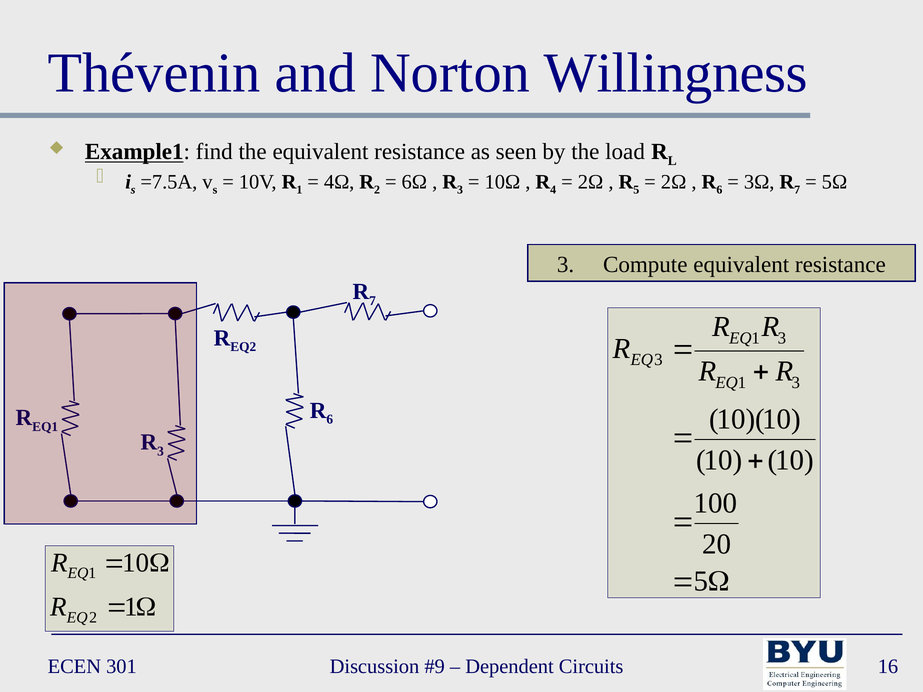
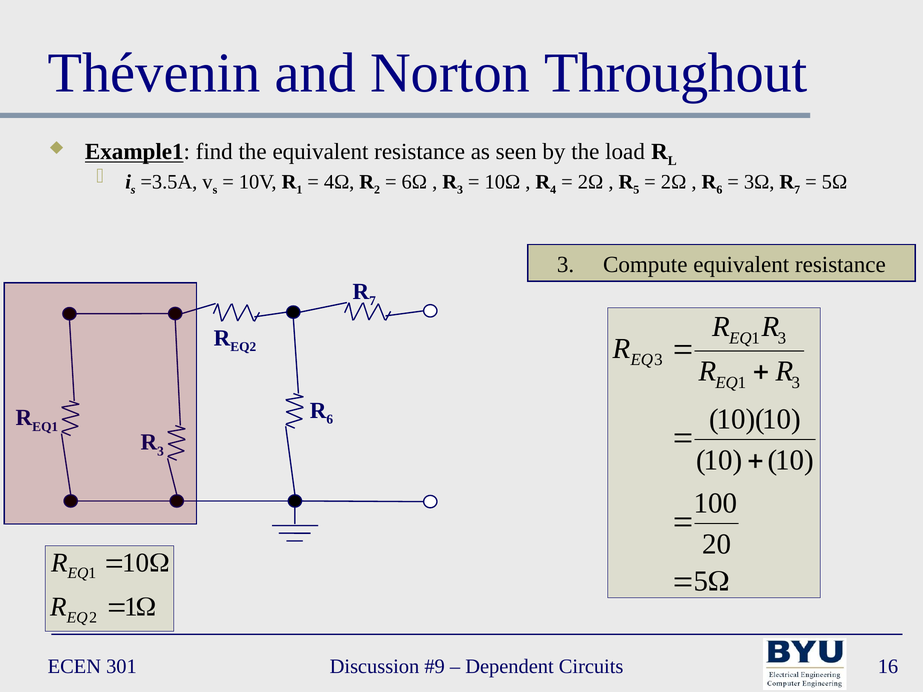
Willingness: Willingness -> Throughout
=7.5A: =7.5A -> =3.5A
